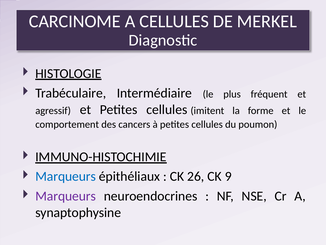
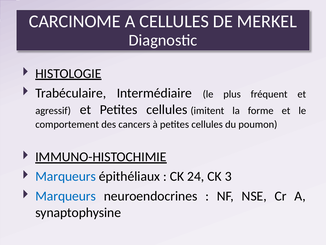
26: 26 -> 24
9: 9 -> 3
Marqueurs at (66, 196) colour: purple -> blue
